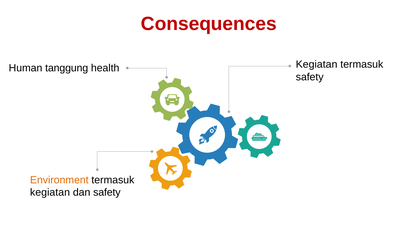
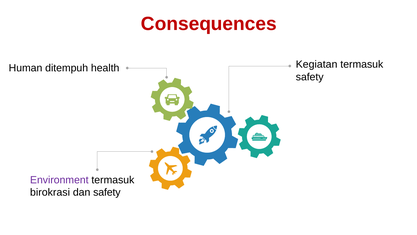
tanggung: tanggung -> ditempuh
Environment colour: orange -> purple
kegiatan at (50, 192): kegiatan -> birokrasi
